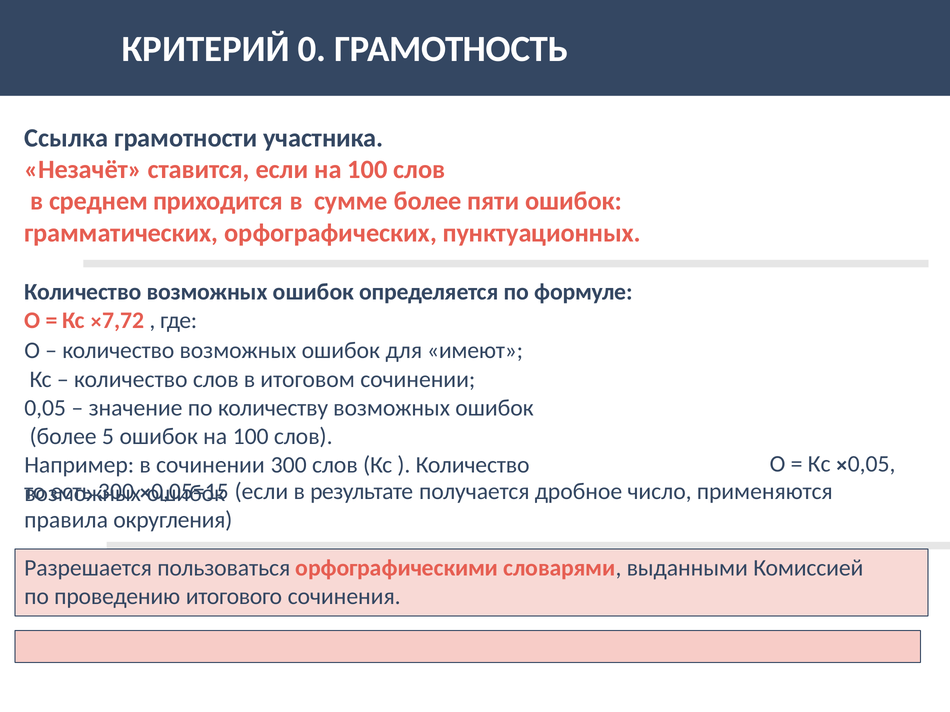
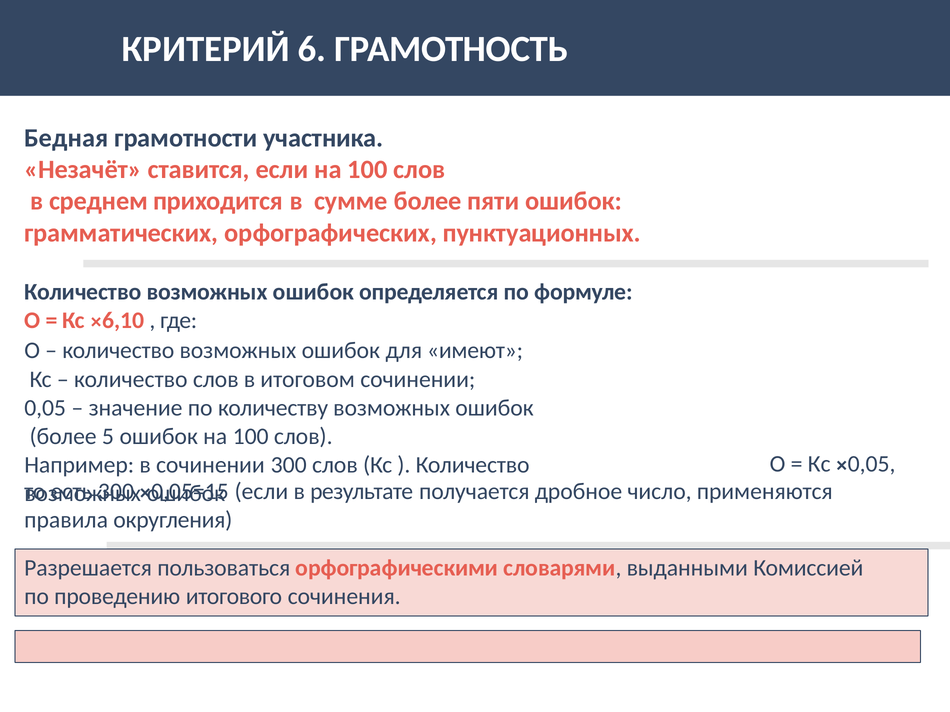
0: 0 -> 6
Ссылка: Ссылка -> Бедная
7,72: 7,72 -> 6,10
